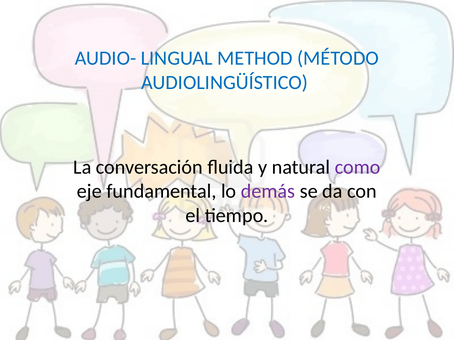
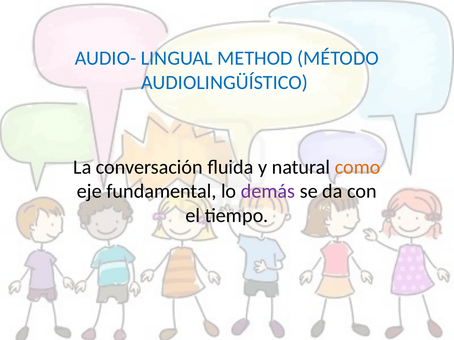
como colour: purple -> orange
